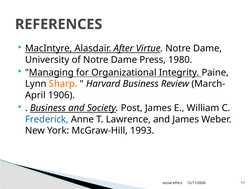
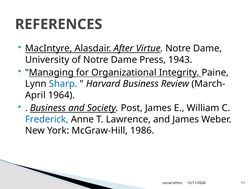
1980: 1980 -> 1943
Sharp colour: orange -> blue
1906: 1906 -> 1964
1993: 1993 -> 1986
